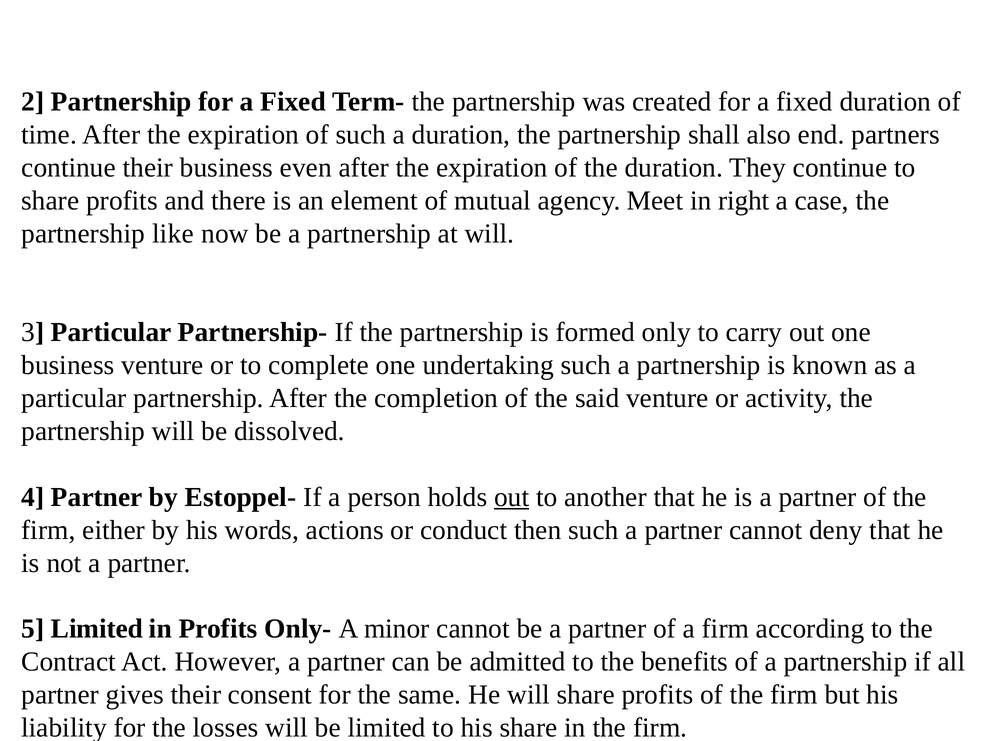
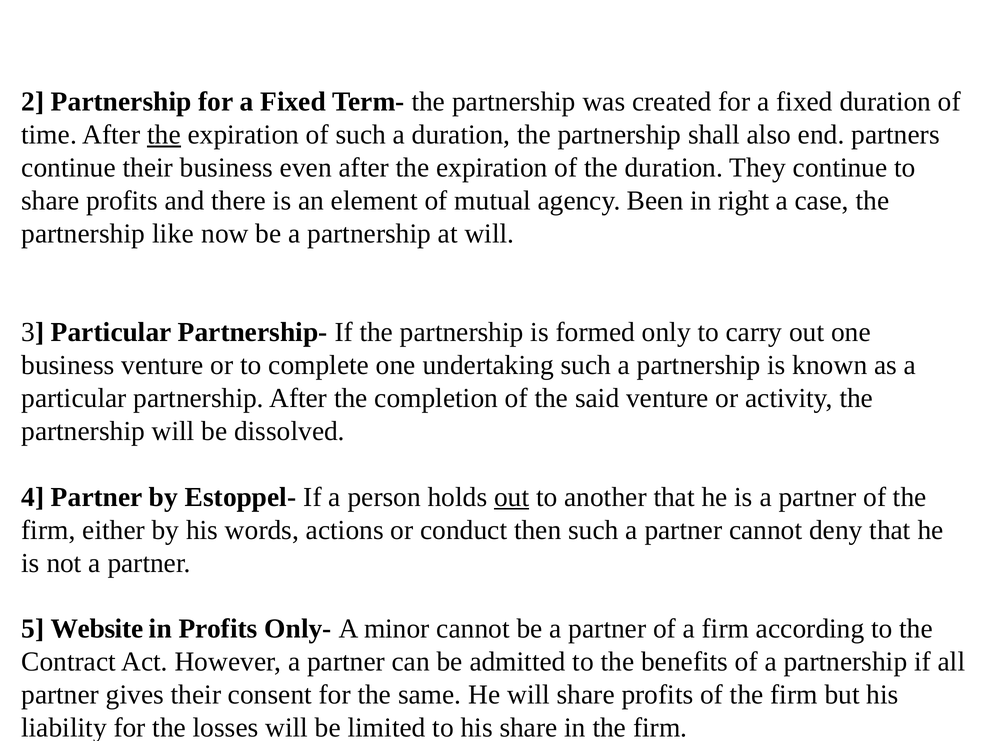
the at (164, 135) underline: none -> present
Meet: Meet -> Been
5 Limited: Limited -> Website
